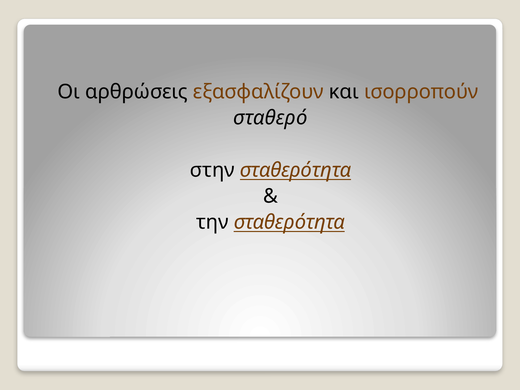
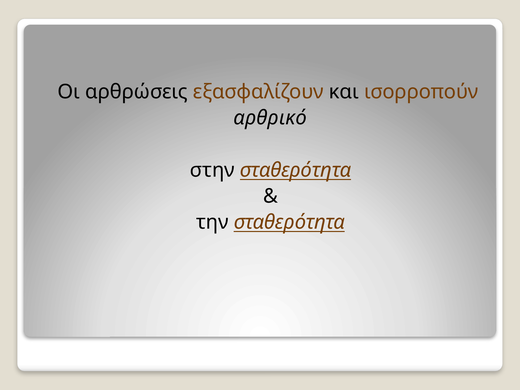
σταθερό: σταθερό -> αρθρικό
